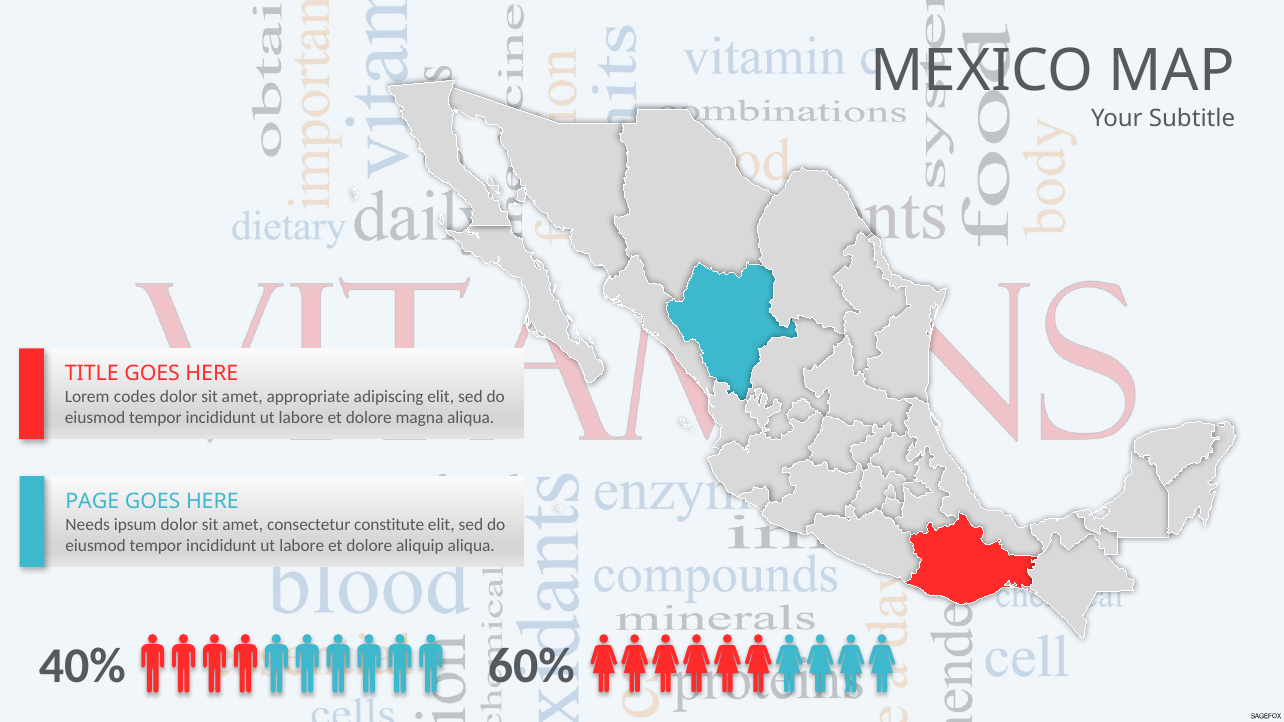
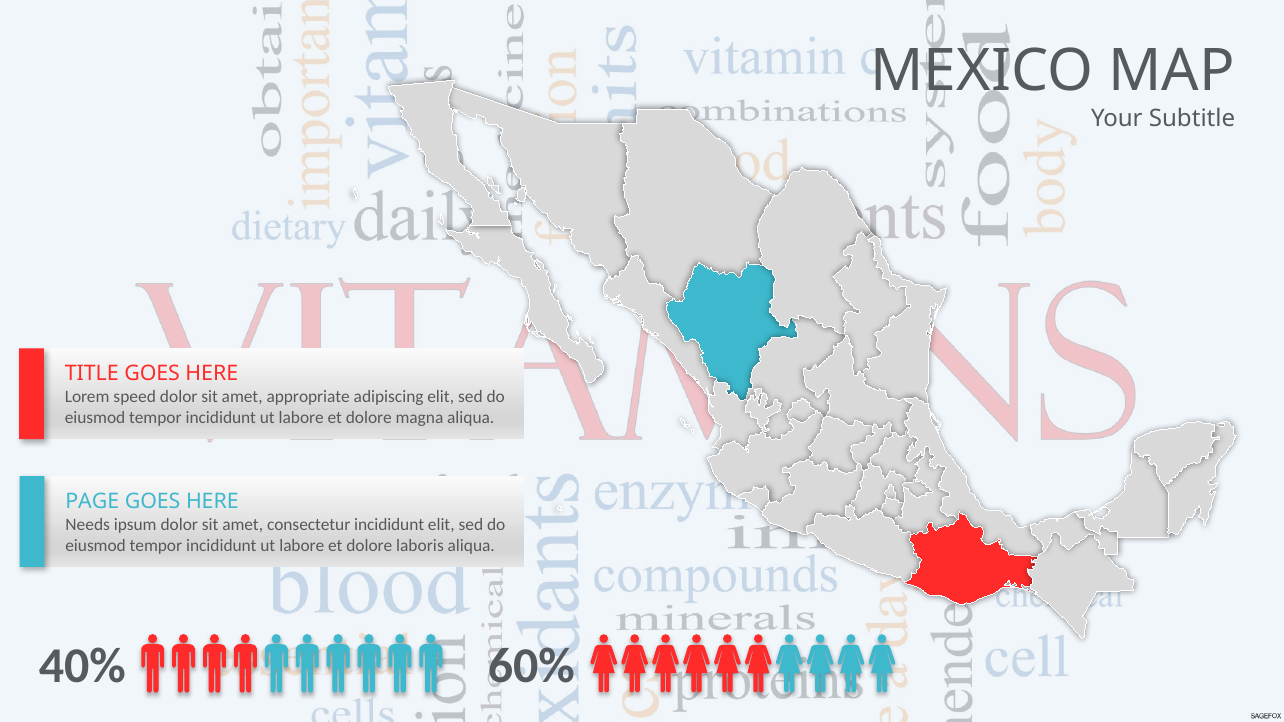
codes: codes -> speed
consectetur constitute: constitute -> incididunt
aliquip: aliquip -> laboris
